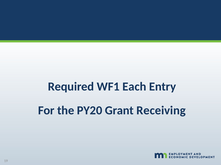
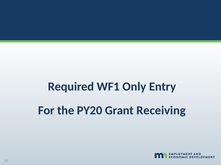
Each: Each -> Only
